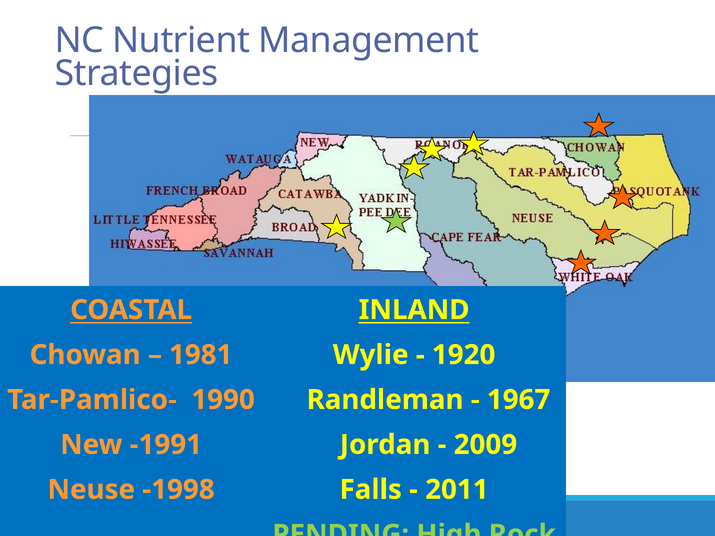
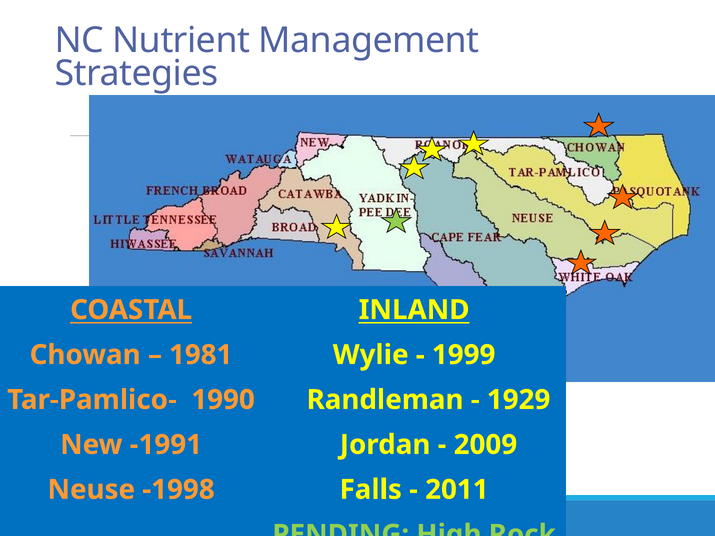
1920: 1920 -> 1999
1967: 1967 -> 1929
